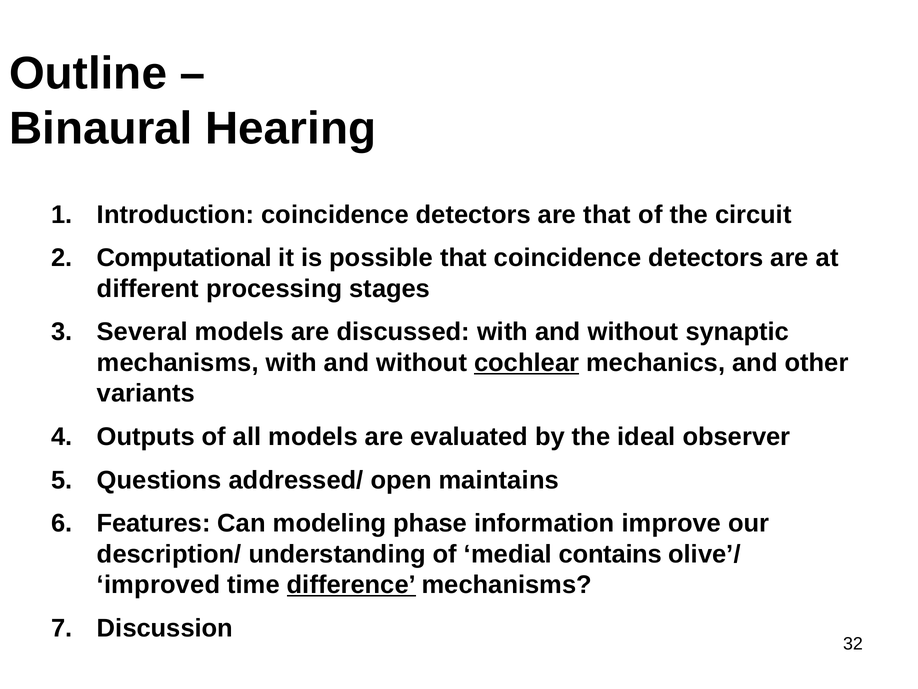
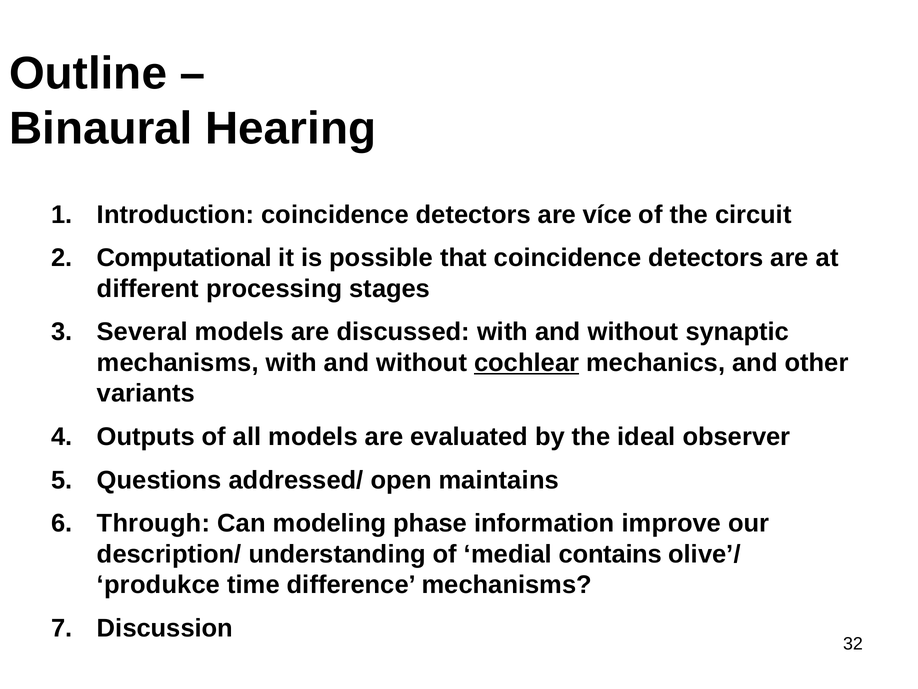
are that: that -> více
Features: Features -> Through
improved: improved -> produkce
difference underline: present -> none
